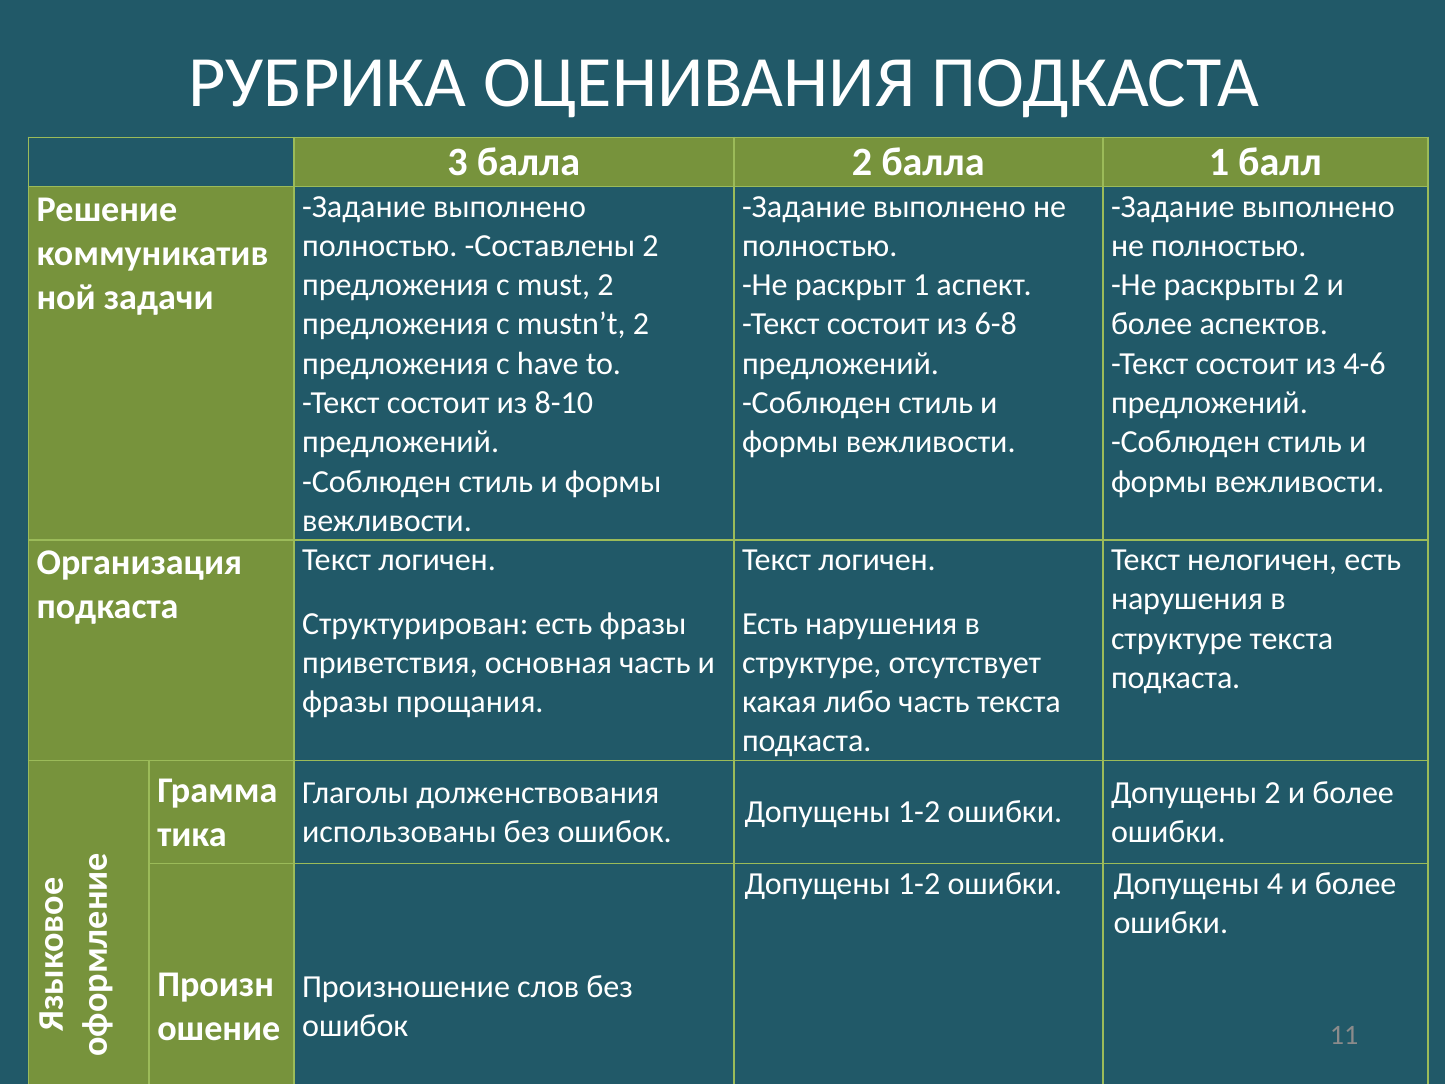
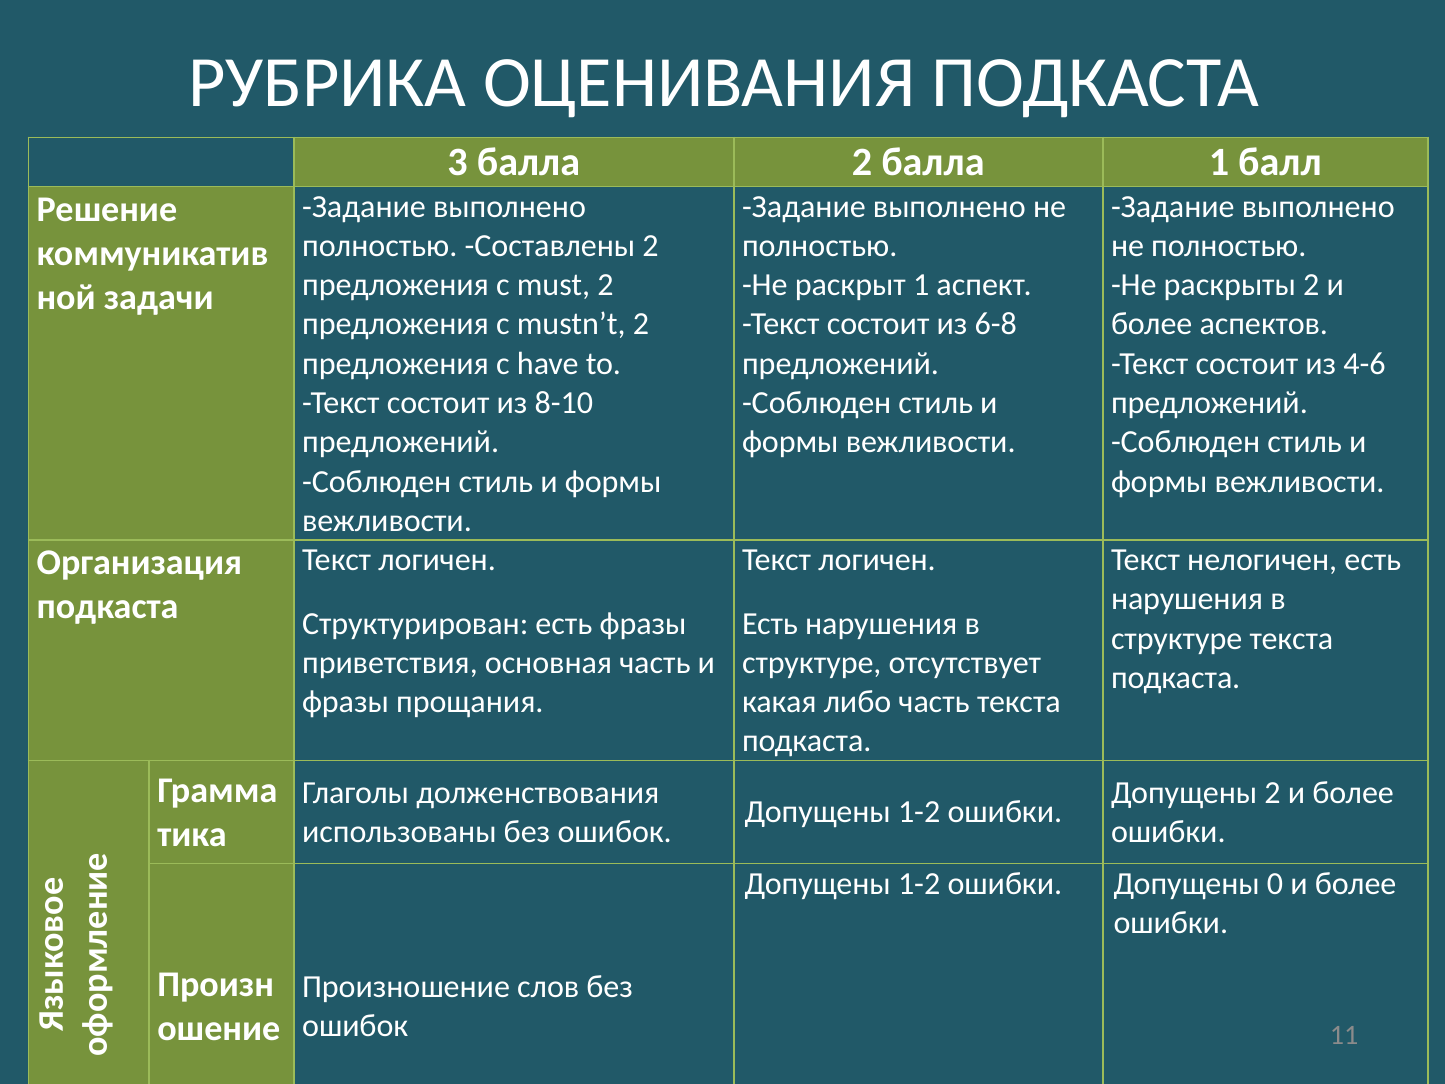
Допущены 4: 4 -> 0
